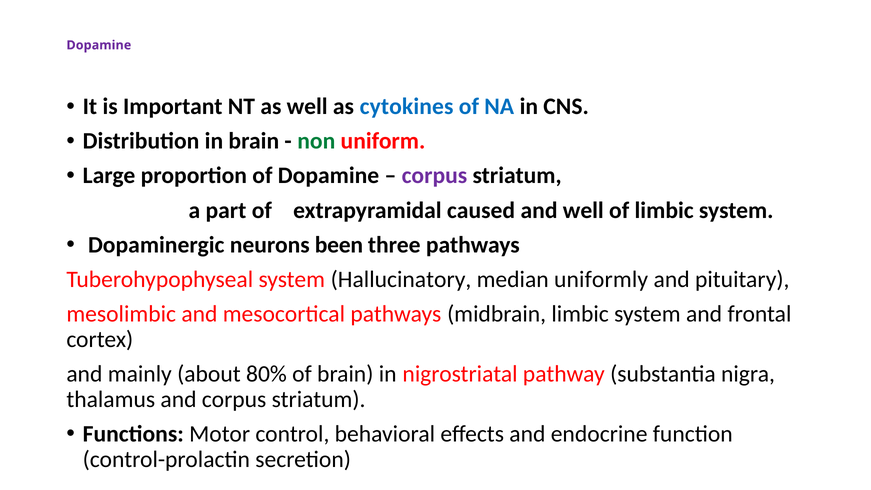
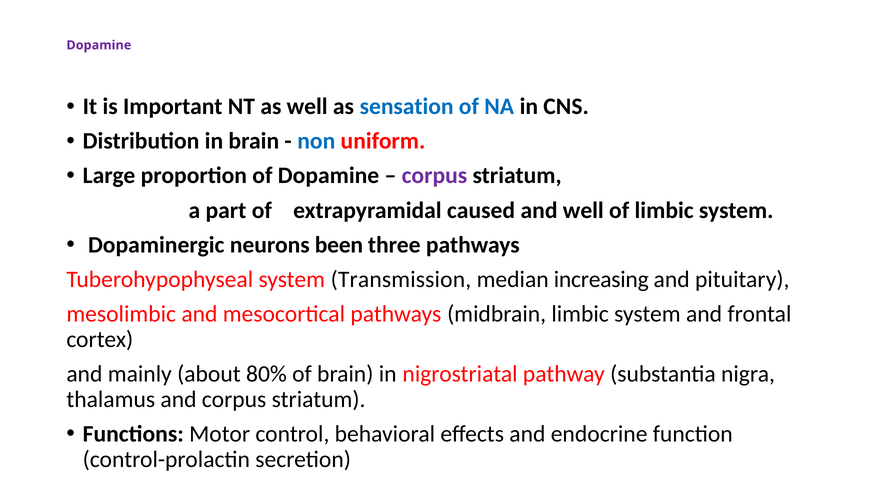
cytokines: cytokines -> sensation
non colour: green -> blue
Hallucinatory: Hallucinatory -> Transmission
uniformly: uniformly -> increasing
